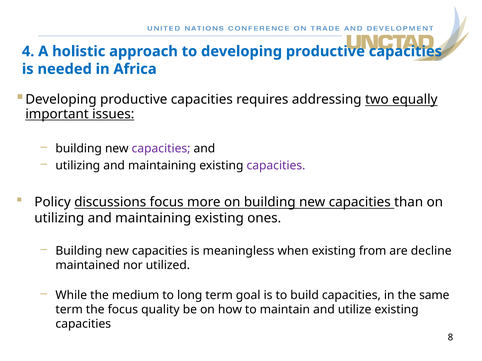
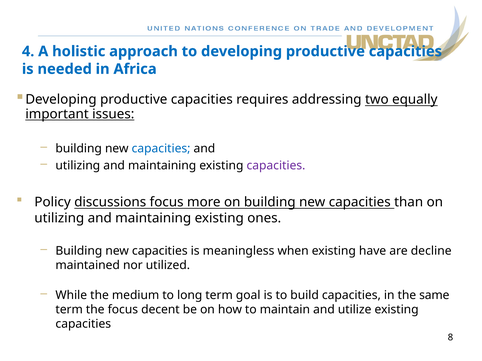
capacities at (161, 149) colour: purple -> blue
from: from -> have
quality: quality -> decent
